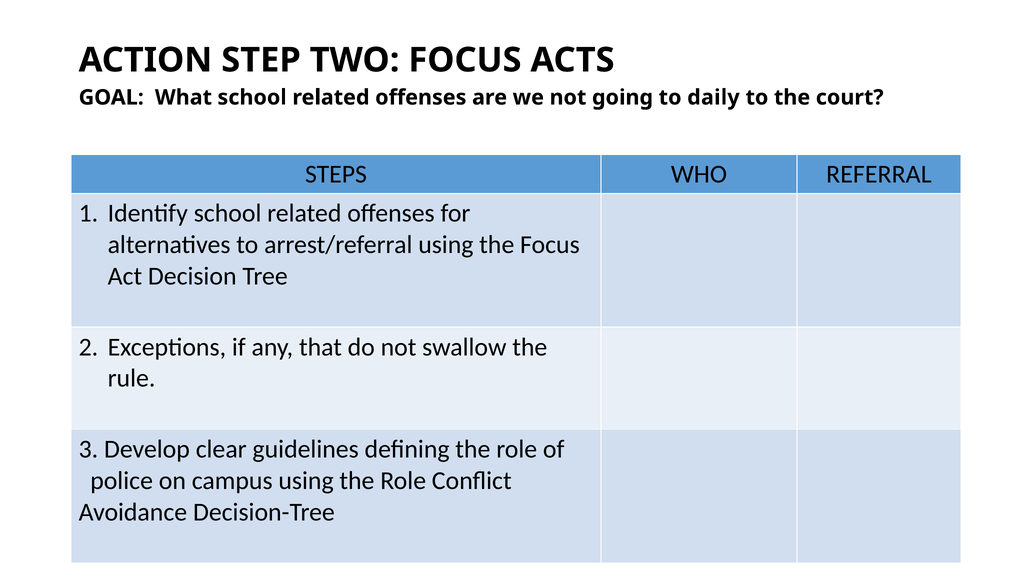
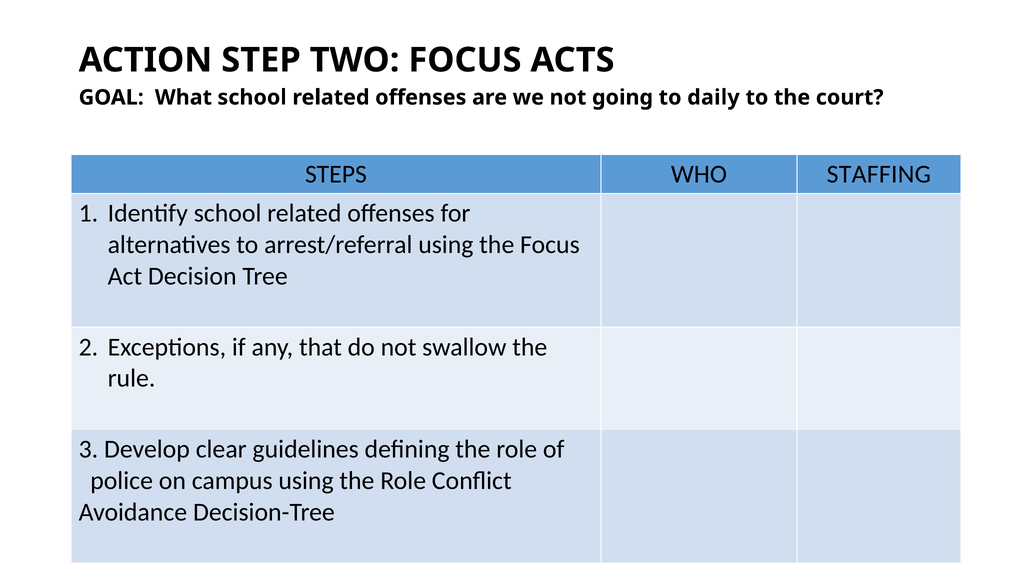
REFERRAL: REFERRAL -> STAFFING
